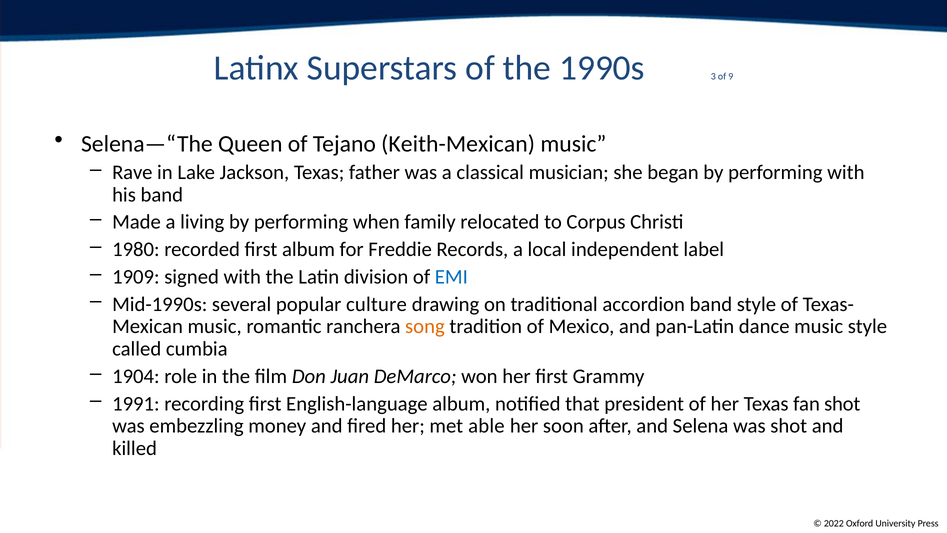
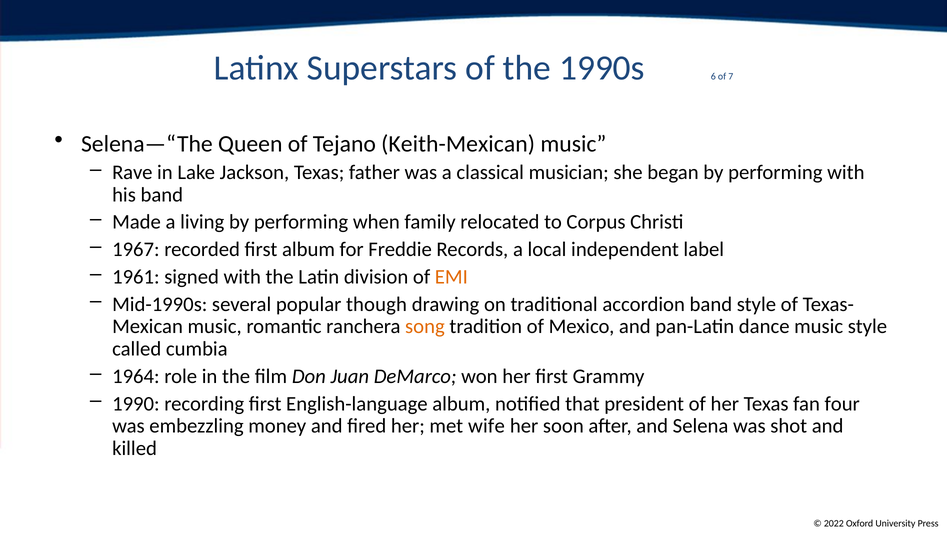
3: 3 -> 6
9: 9 -> 7
1980: 1980 -> 1967
1909: 1909 -> 1961
EMI colour: blue -> orange
culture: culture -> though
1904: 1904 -> 1964
1991: 1991 -> 1990
fan shot: shot -> four
able: able -> wife
